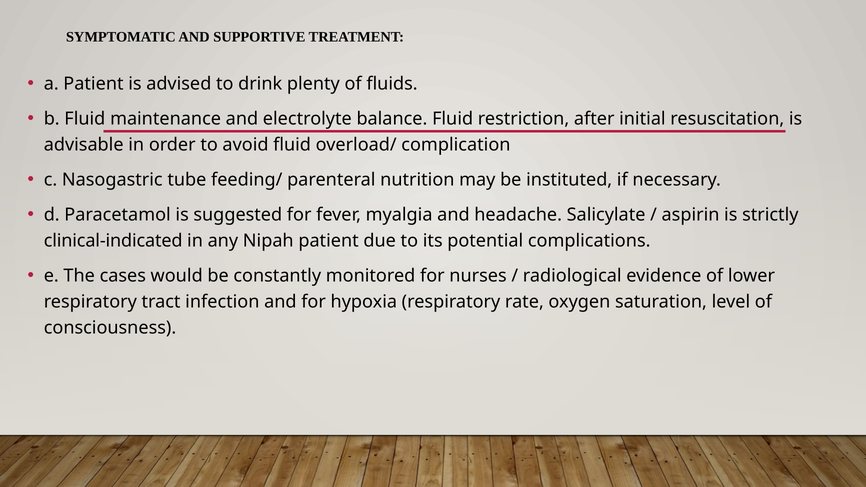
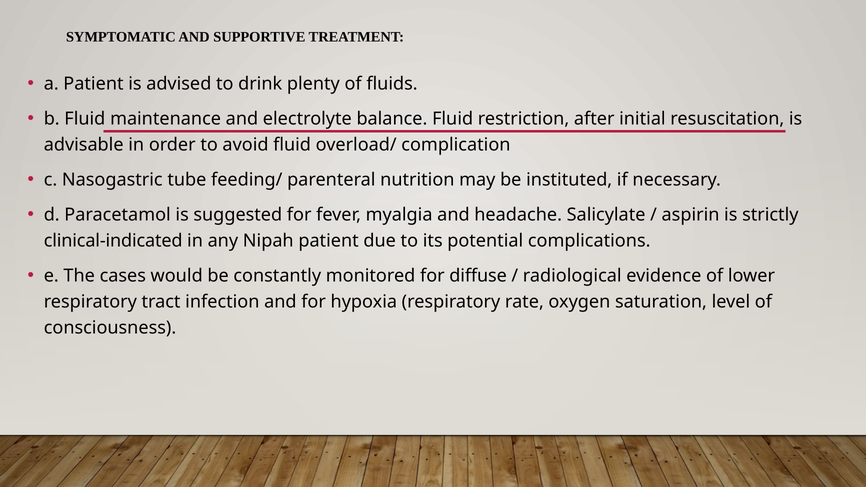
nurses: nurses -> diffuse
